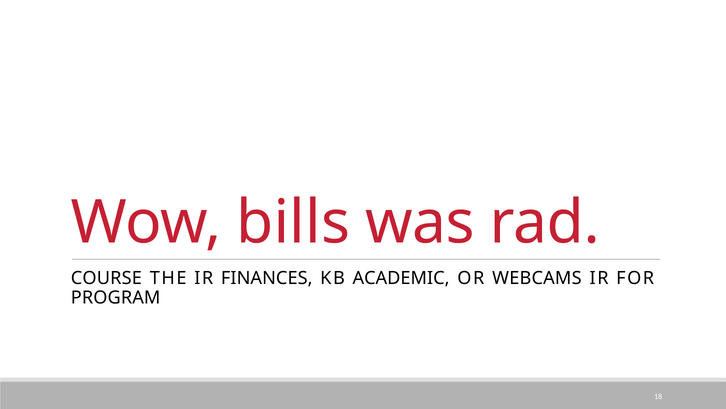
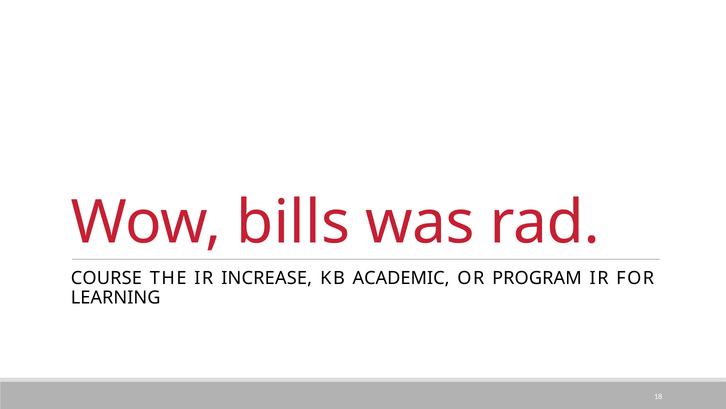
FINANCES: FINANCES -> INCREASE
WEBCAMS: WEBCAMS -> PROGRAM
PROGRAM: PROGRAM -> LEARNING
